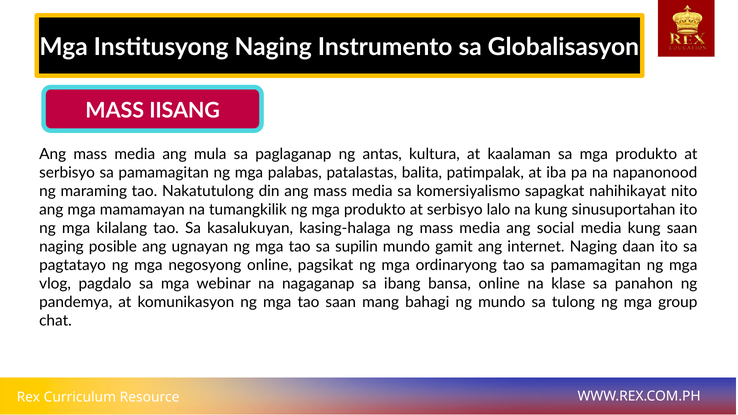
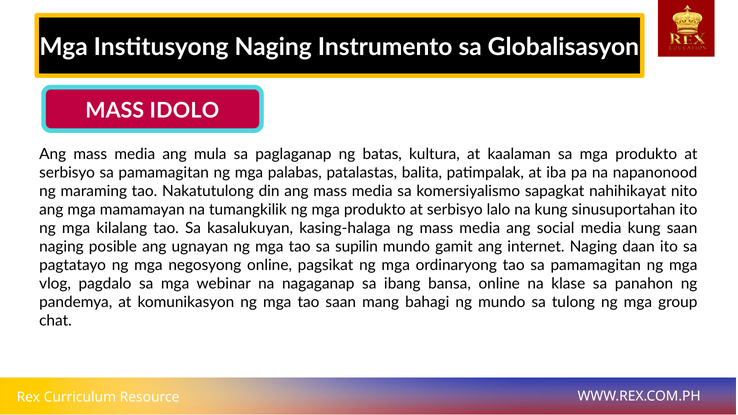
IISANG: IISANG -> IDOLO
antas: antas -> batas
